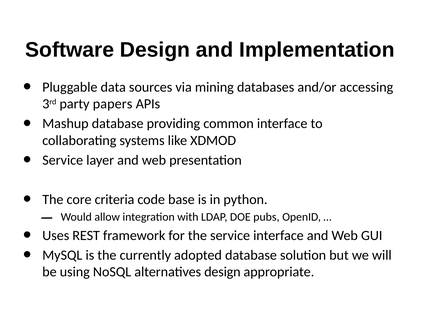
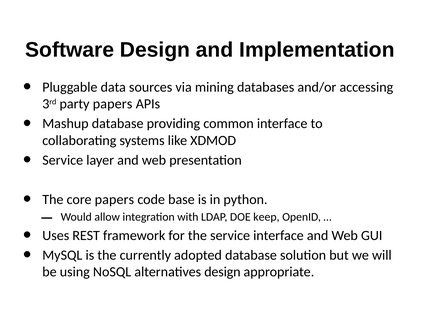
core criteria: criteria -> papers
pubs: pubs -> keep
